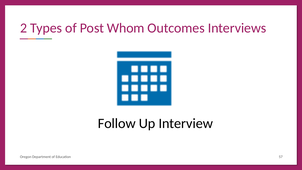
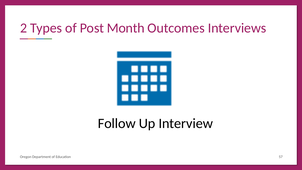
Whom: Whom -> Month
